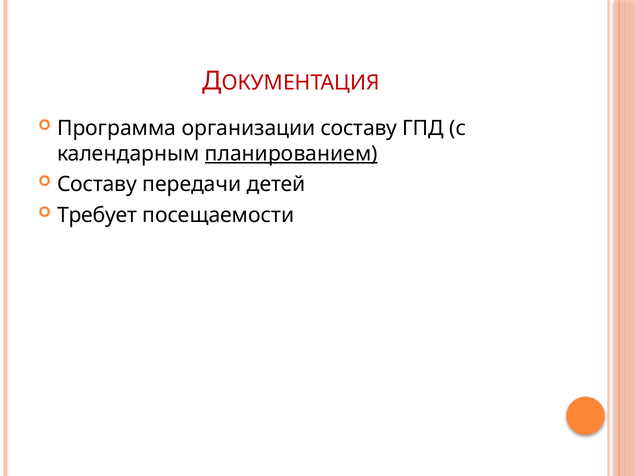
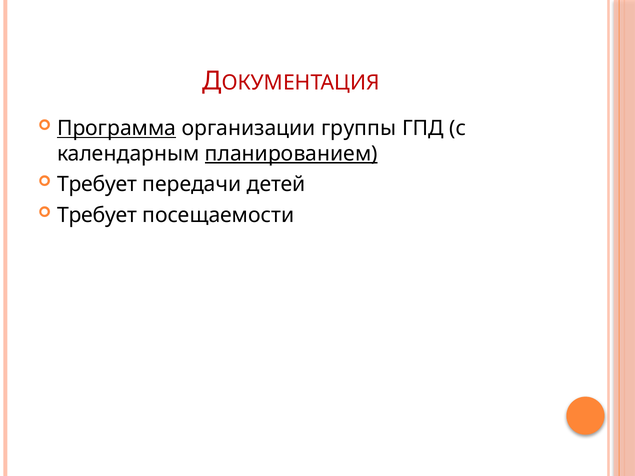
Программа underline: none -> present
организации составу: составу -> группы
Составу at (97, 185): Составу -> Требует
